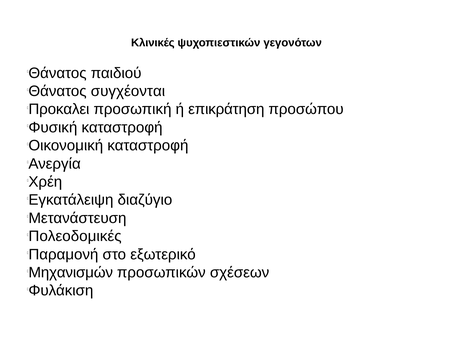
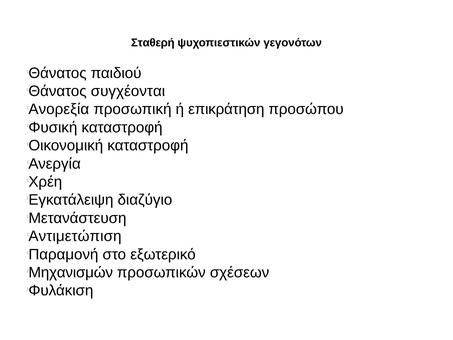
Κλινικές: Κλινικές -> Σταθερή
Προκαλει: Προκαλει -> Ανορεξία
Πολεοδομικές: Πολεοδομικές -> Αντιμετώπιση
